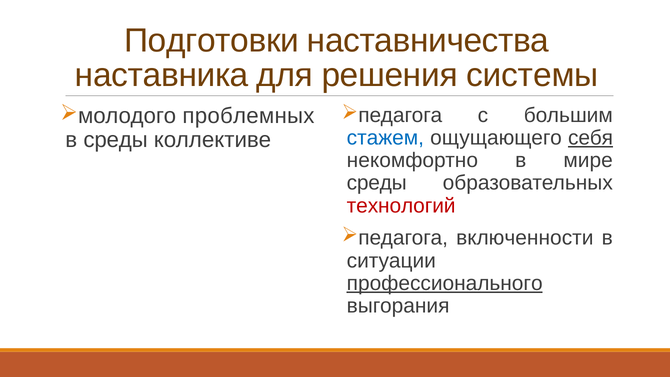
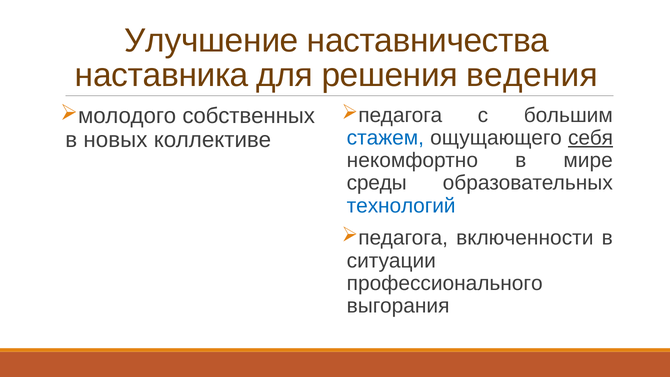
Подготовки: Подготовки -> Улучшение
системы: системы -> ведения
проблемных: проблемных -> собственных
в среды: среды -> новых
технологий colour: red -> blue
профессионального underline: present -> none
